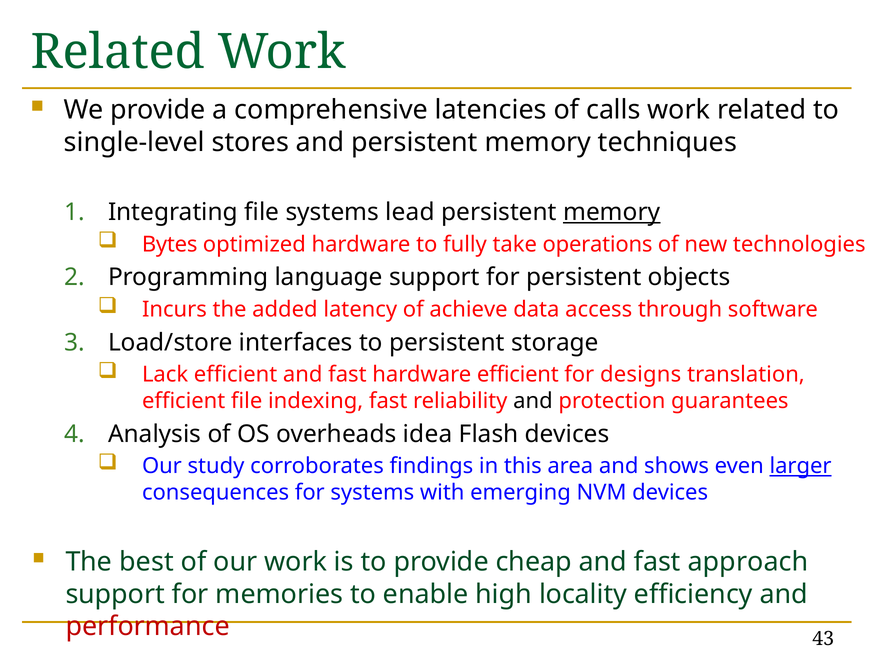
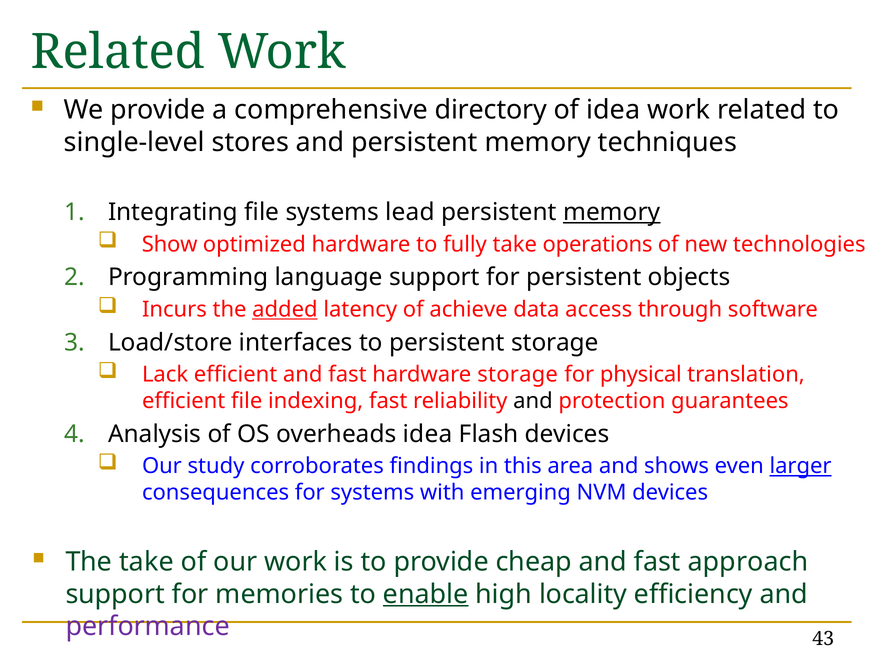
latencies: latencies -> directory
of calls: calls -> idea
Bytes: Bytes -> Show
added underline: none -> present
hardware efficient: efficient -> storage
designs: designs -> physical
The best: best -> take
enable underline: none -> present
performance colour: red -> purple
